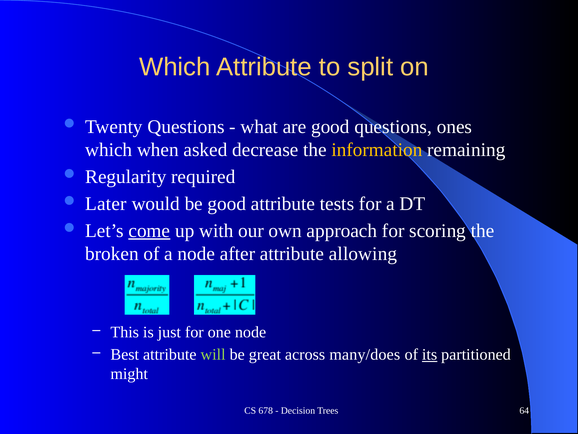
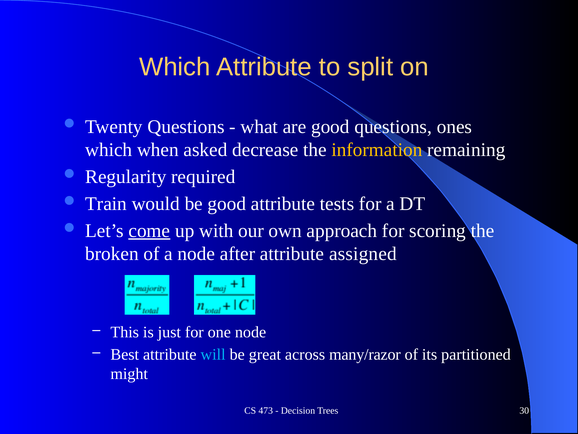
Later: Later -> Train
allowing: allowing -> assigned
will colour: light green -> light blue
many/does: many/does -> many/razor
its underline: present -> none
678: 678 -> 473
64: 64 -> 30
